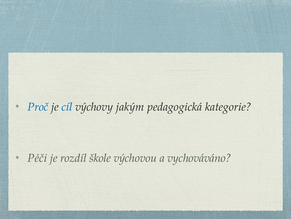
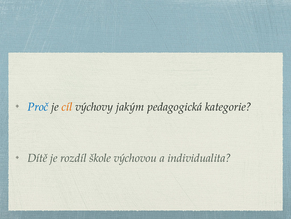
cíl colour: blue -> orange
Péči: Péči -> Dítě
vychováváno: vychováváno -> individualita
